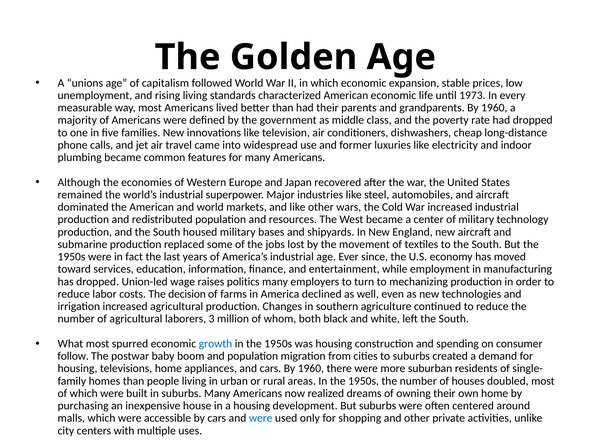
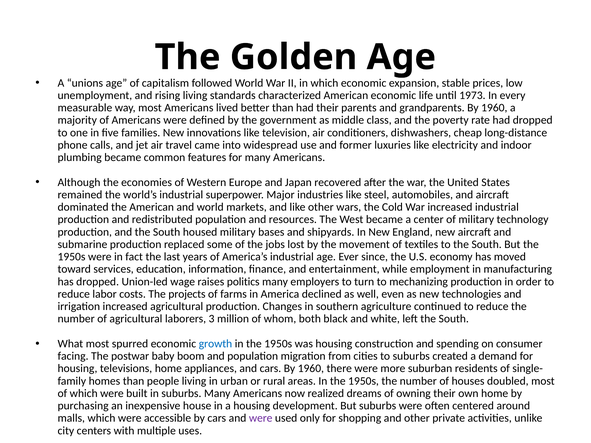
decision: decision -> projects
follow: follow -> facing
were at (261, 418) colour: blue -> purple
